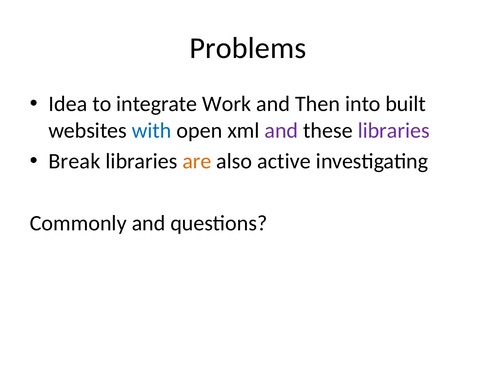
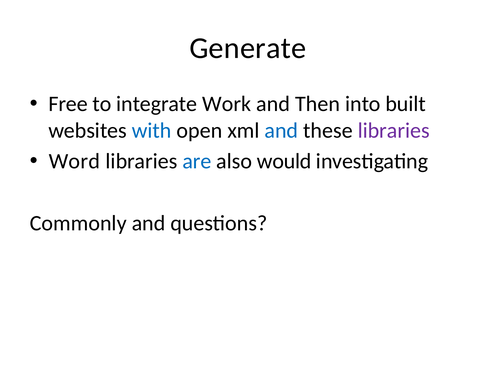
Problems: Problems -> Generate
Idea: Idea -> Free
and at (281, 131) colour: purple -> blue
Break: Break -> Word
are colour: orange -> blue
active: active -> would
